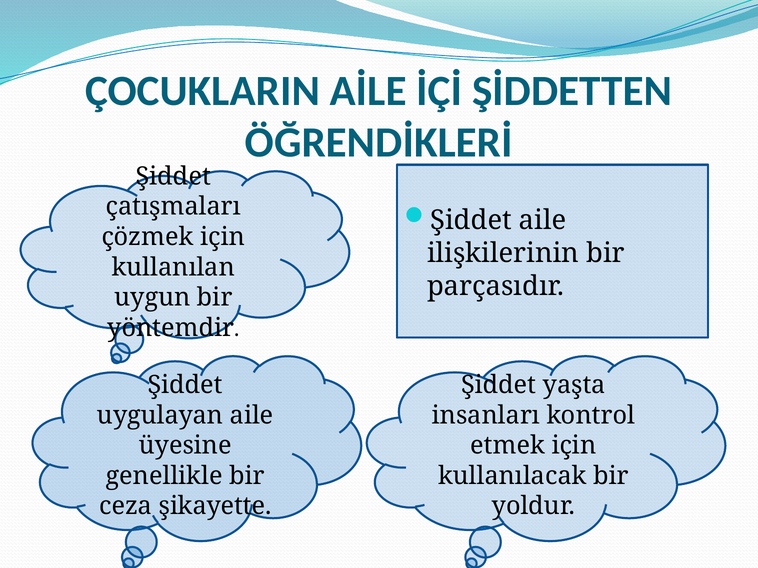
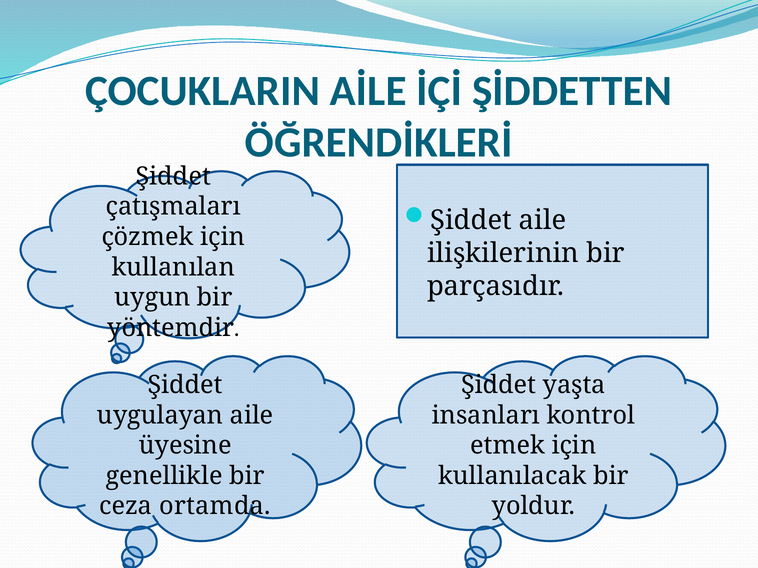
şikayette: şikayette -> ortamda
